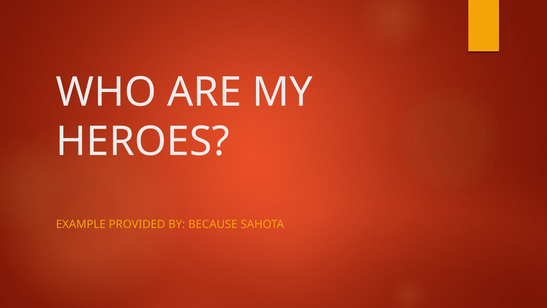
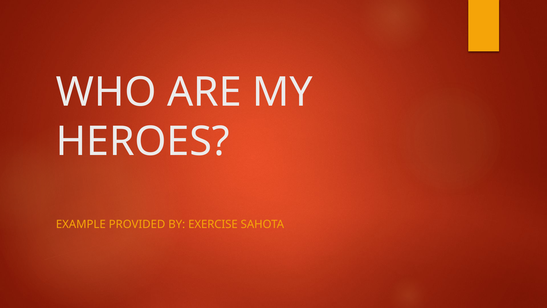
BECAUSE: BECAUSE -> EXERCISE
